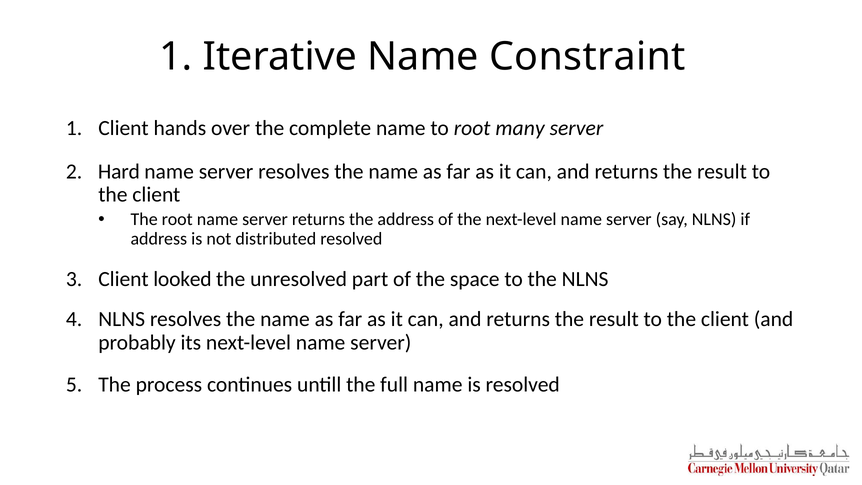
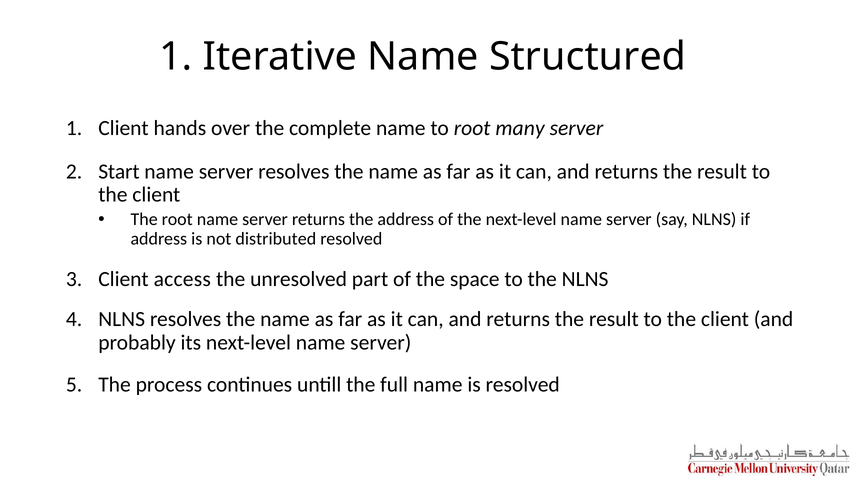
Constraint: Constraint -> Structured
Hard: Hard -> Start
looked: looked -> access
